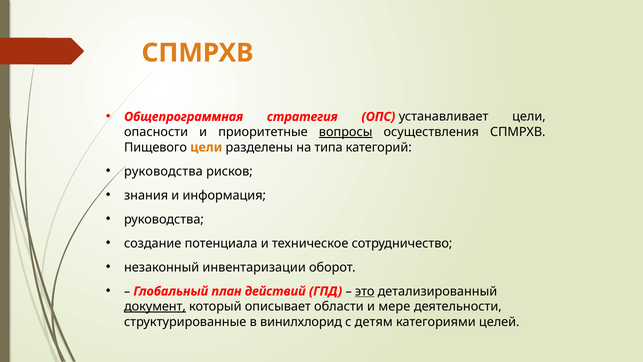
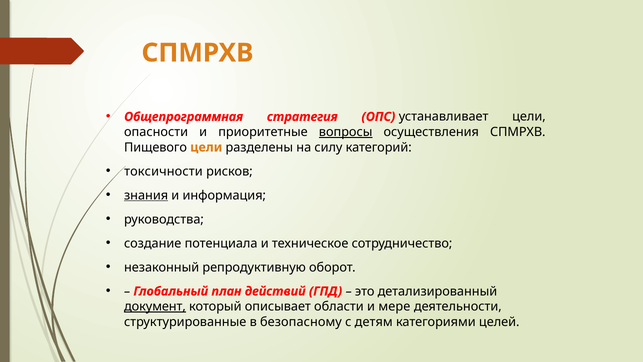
типа: типа -> силу
руководства at (163, 171): руководства -> токсичности
знания underline: none -> present
инвентаризации: инвентаризации -> репродуктивную
это underline: present -> none
винилхлорид: винилхлорид -> безопасному
